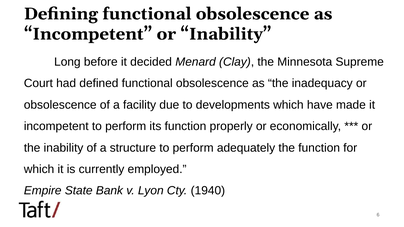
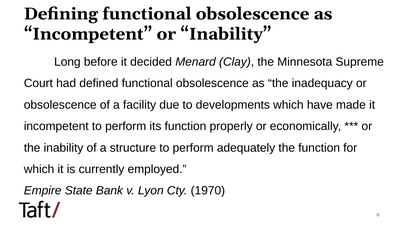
1940: 1940 -> 1970
